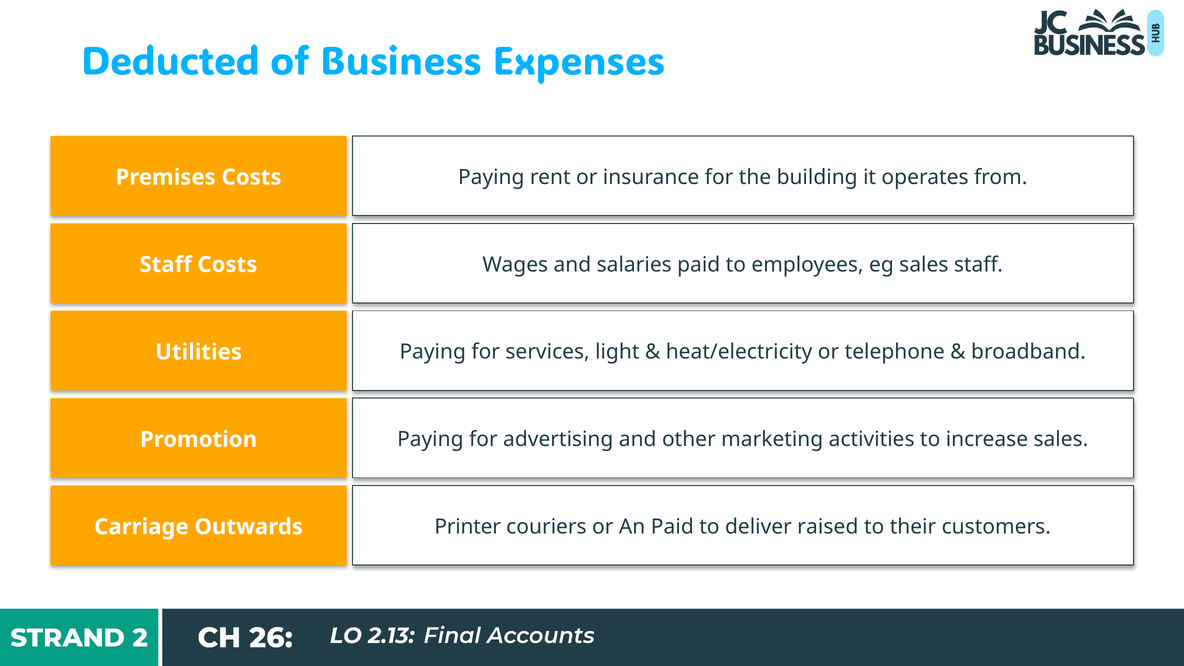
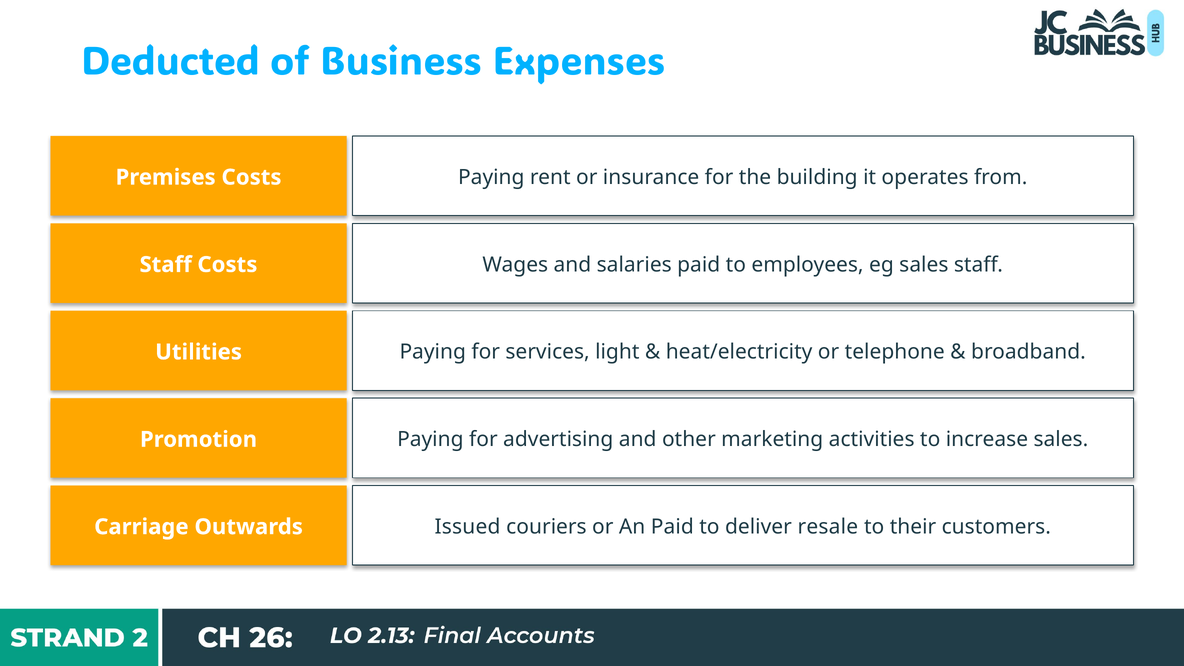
Printer: Printer -> Issued
raised: raised -> resale
